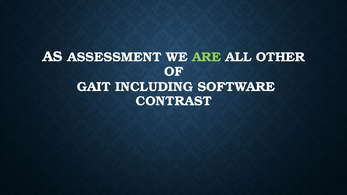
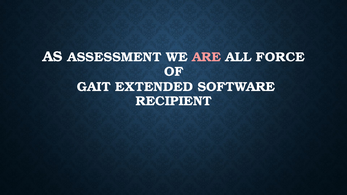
ARE colour: light green -> pink
OTHER: OTHER -> FORCE
INCLUDING: INCLUDING -> EXTENDED
CONTRAST: CONTRAST -> RECIPIENT
